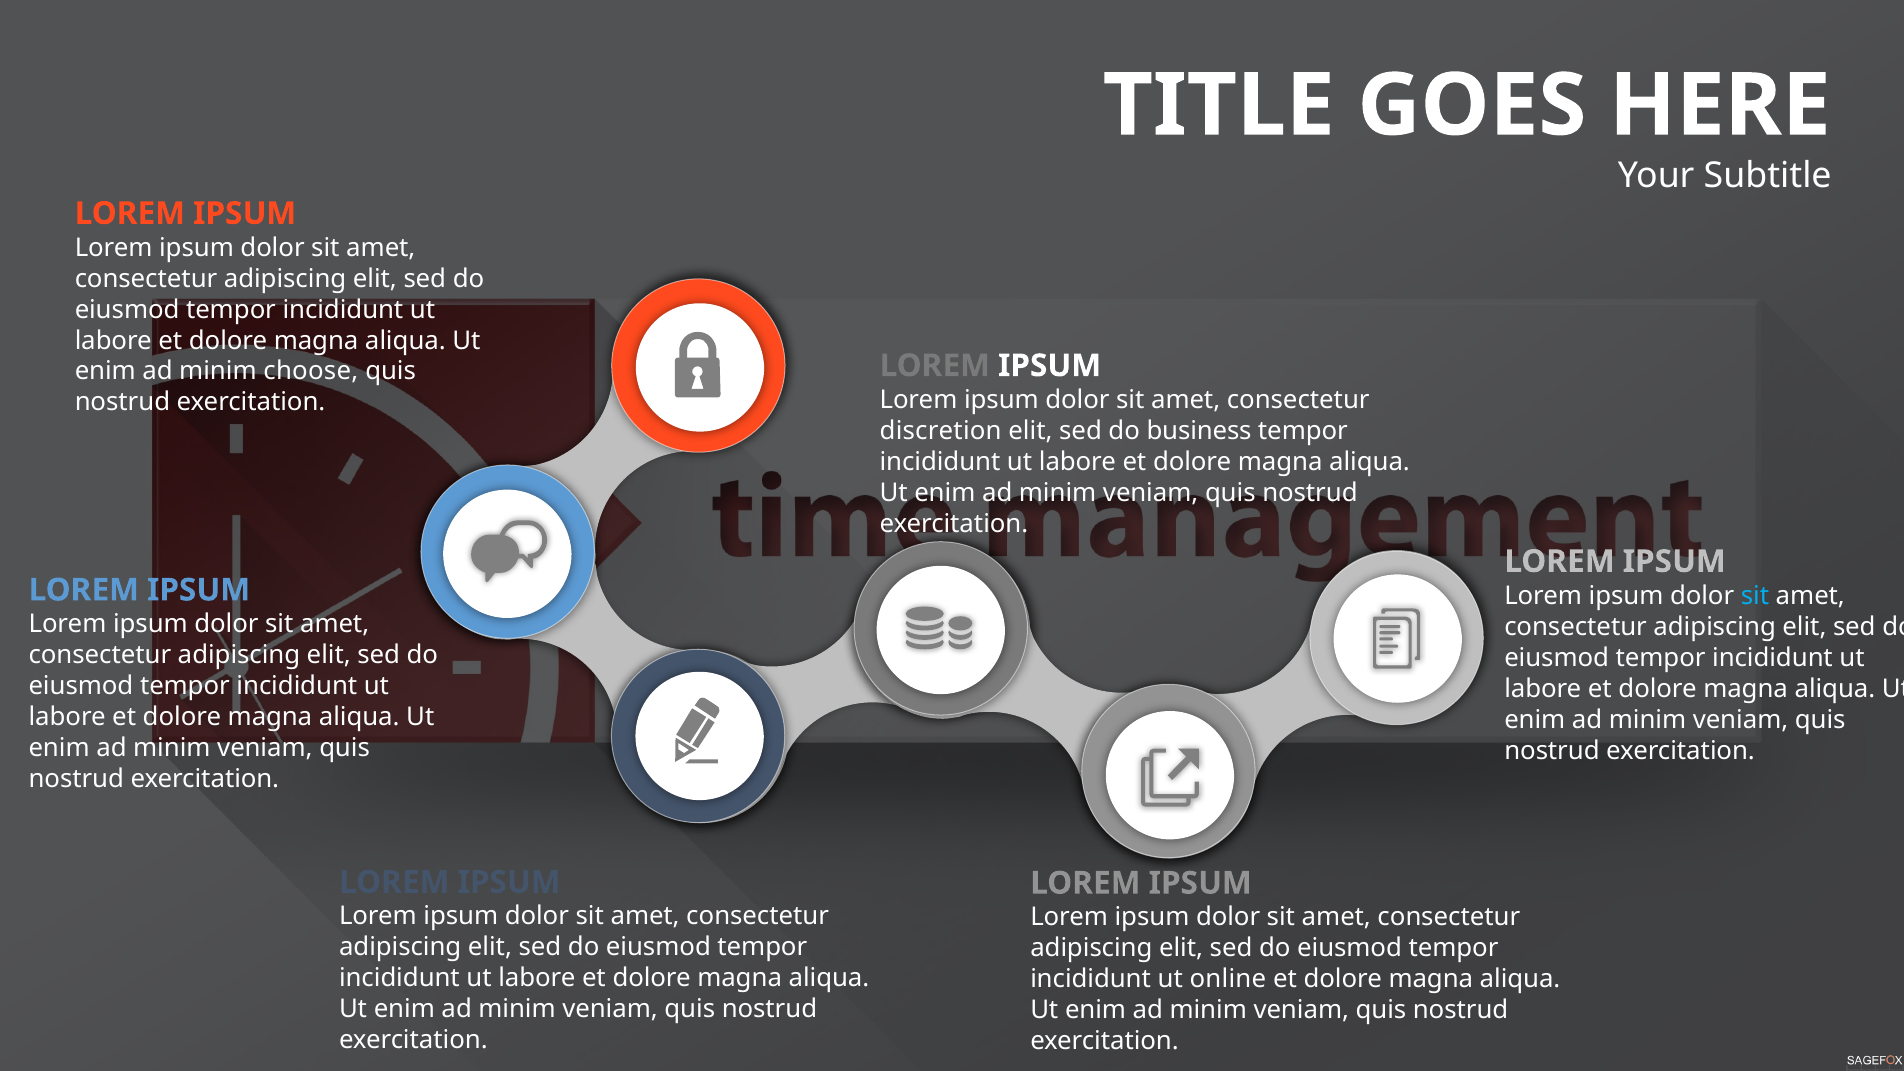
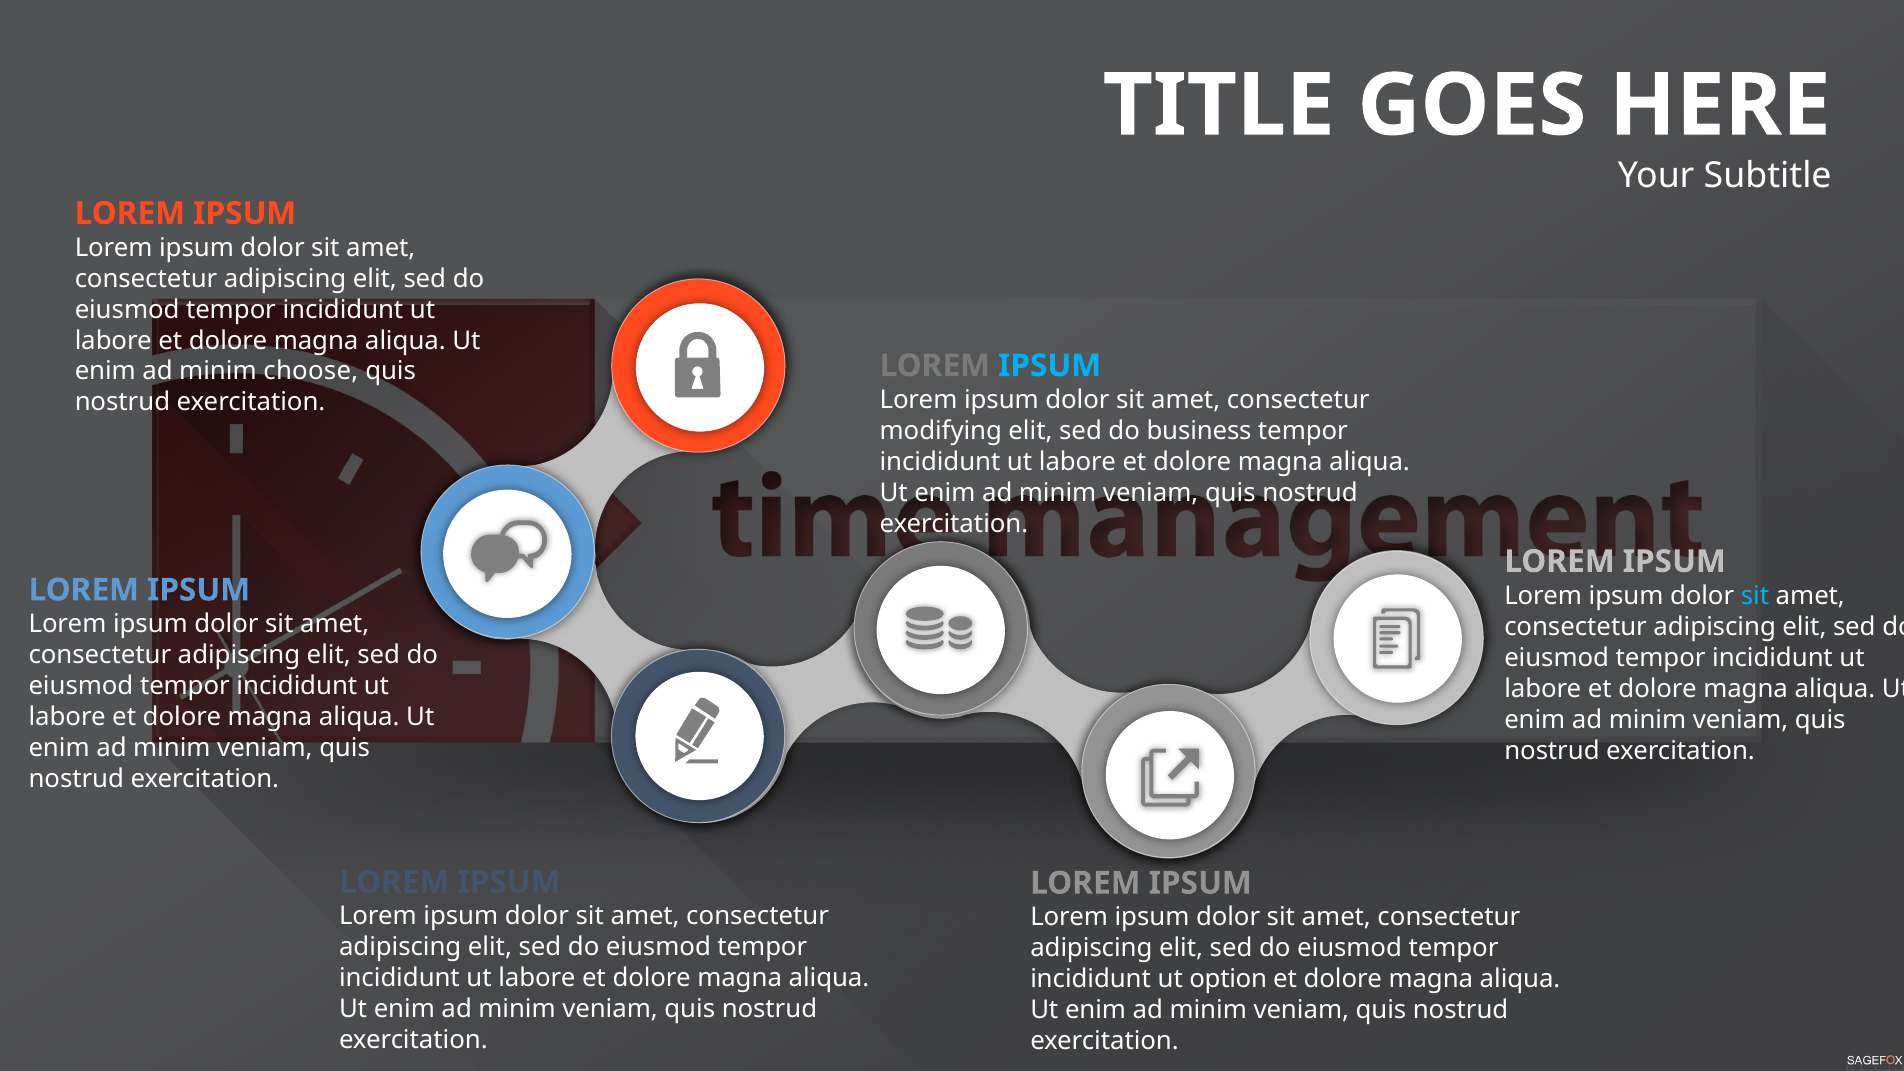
IPSUM at (1050, 366) colour: white -> light blue
discretion: discretion -> modifying
online: online -> option
